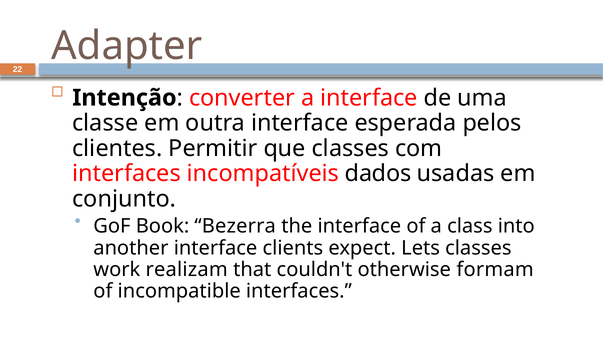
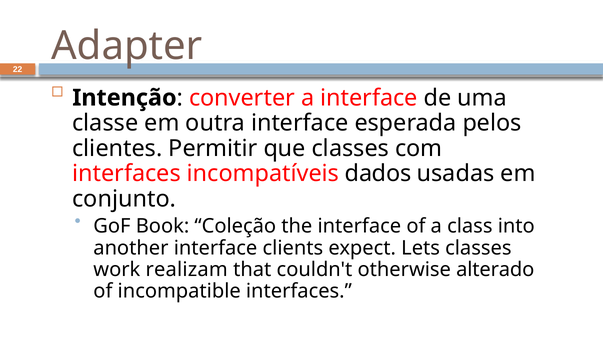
Bezerra: Bezerra -> Coleção
formam: formam -> alterado
